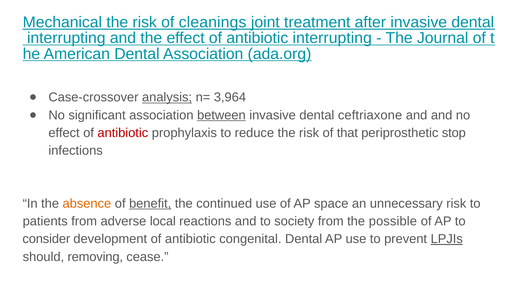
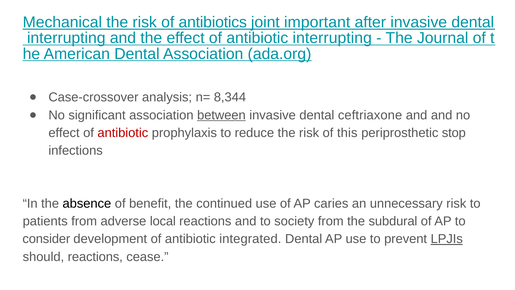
cleanings: cleanings -> antibiotics
treatment: treatment -> important
analysis underline: present -> none
3,964: 3,964 -> 8,344
that: that -> this
absence colour: orange -> black
benefit underline: present -> none
space: space -> caries
possible: possible -> subdural
congenital: congenital -> integrated
should removing: removing -> reactions
